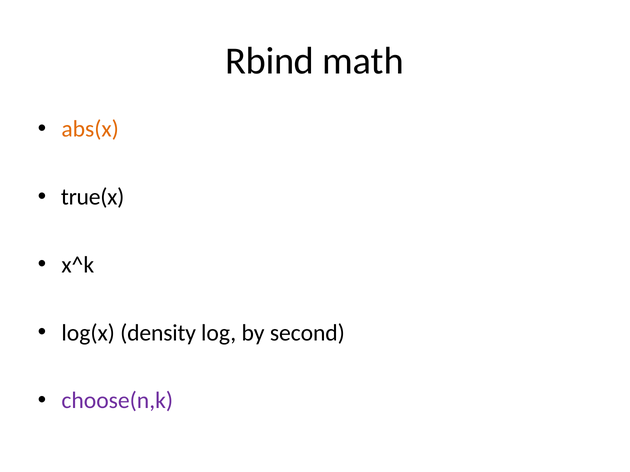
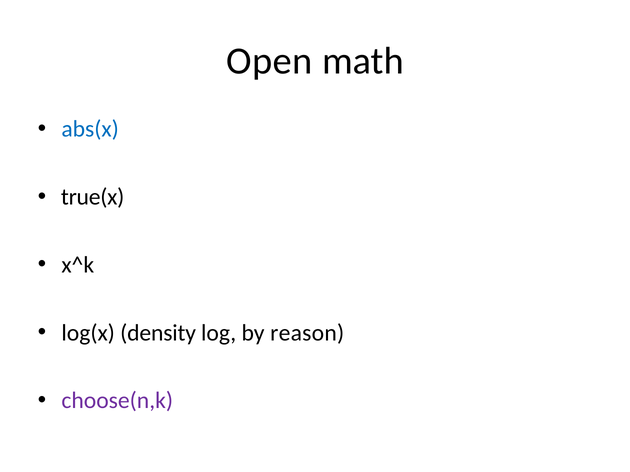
Rbind: Rbind -> Open
abs(x colour: orange -> blue
second: second -> reason
